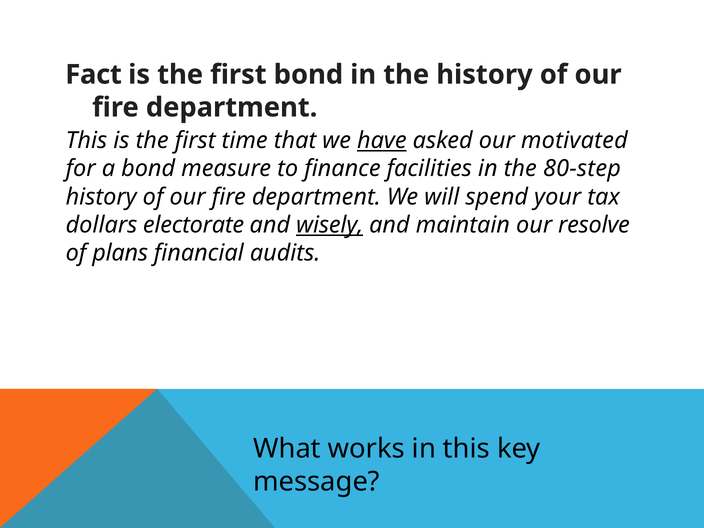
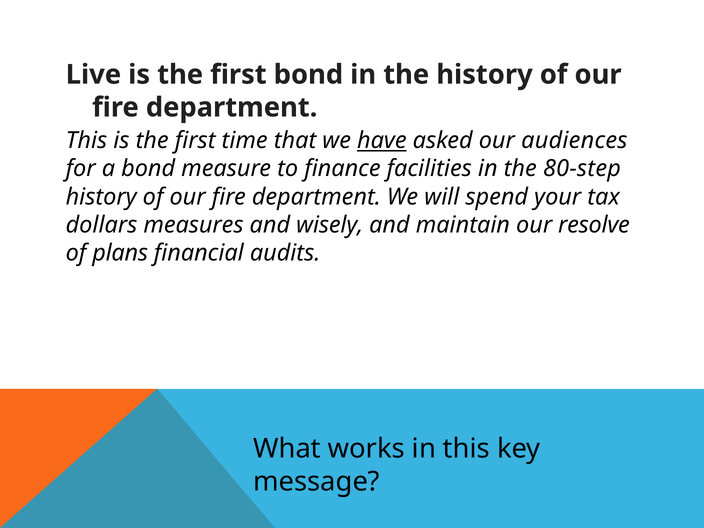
Fact: Fact -> Live
motivated: motivated -> audiences
electorate: electorate -> measures
wisely underline: present -> none
